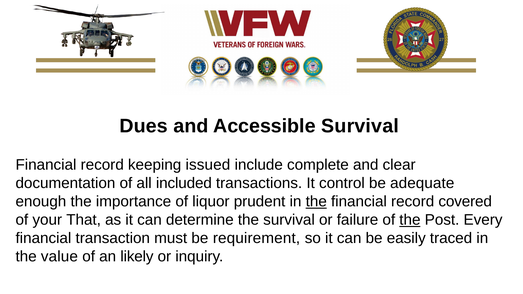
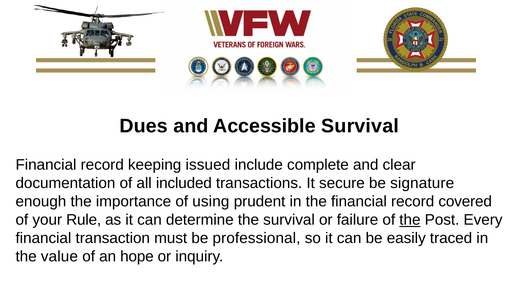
control: control -> secure
adequate: adequate -> signature
liquor: liquor -> using
the at (316, 202) underline: present -> none
That: That -> Rule
requirement: requirement -> professional
likely: likely -> hope
